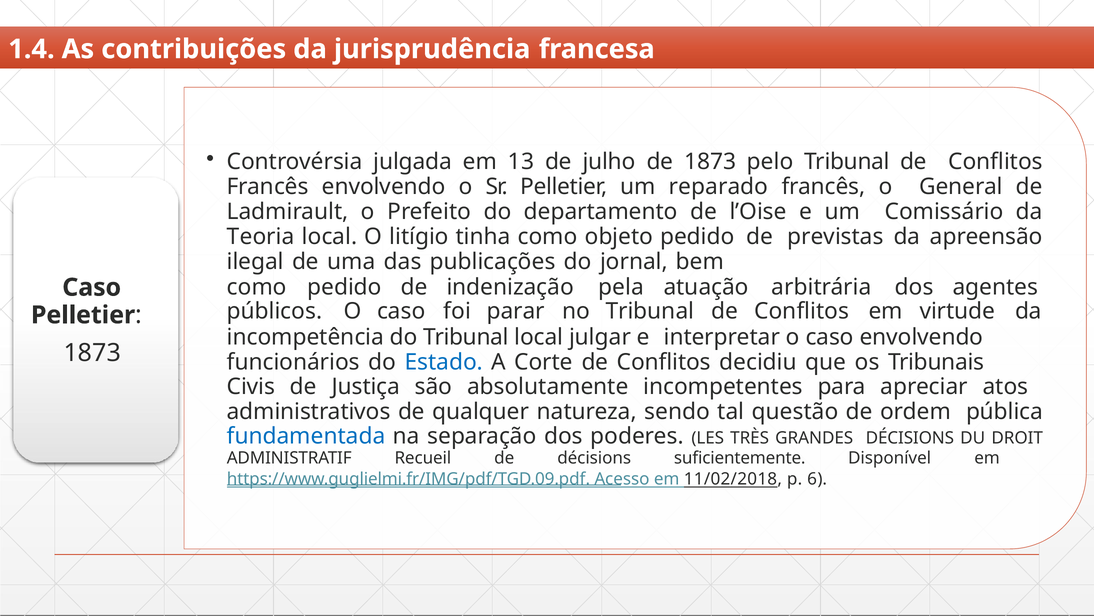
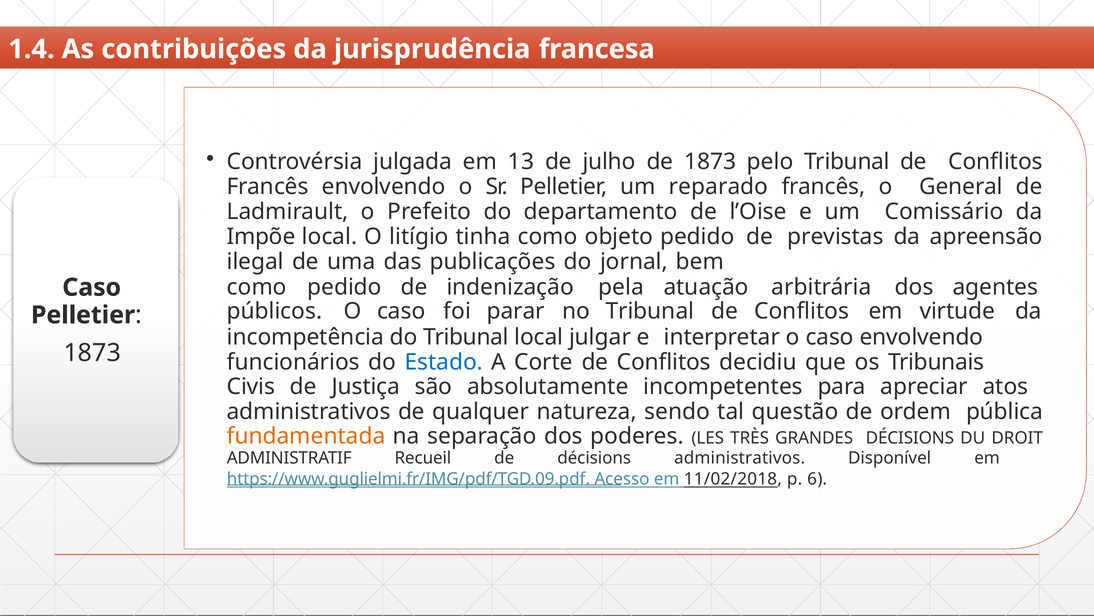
Teoria: Teoria -> Impõe
fundamentada colour: blue -> orange
décisions suficientemente: suficientemente -> administrativos
